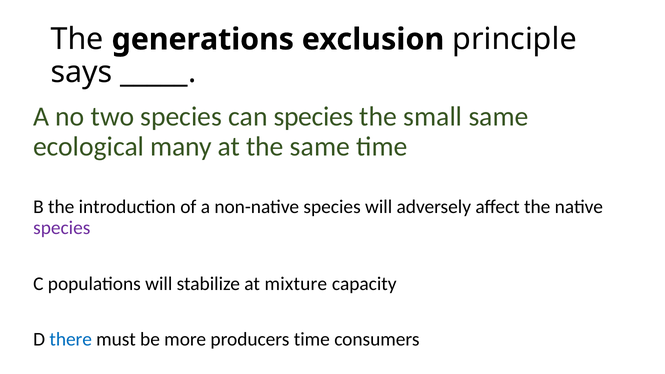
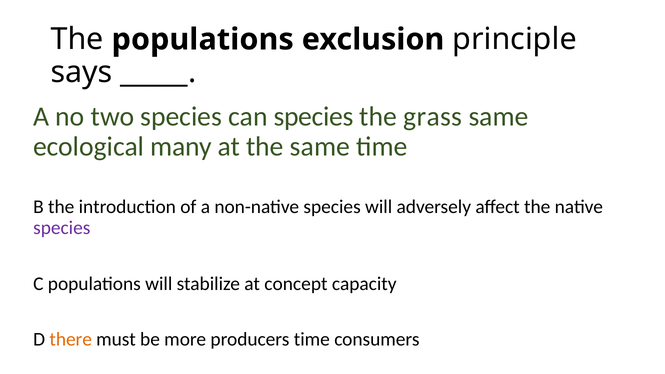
The generations: generations -> populations
small: small -> grass
mixture: mixture -> concept
there colour: blue -> orange
